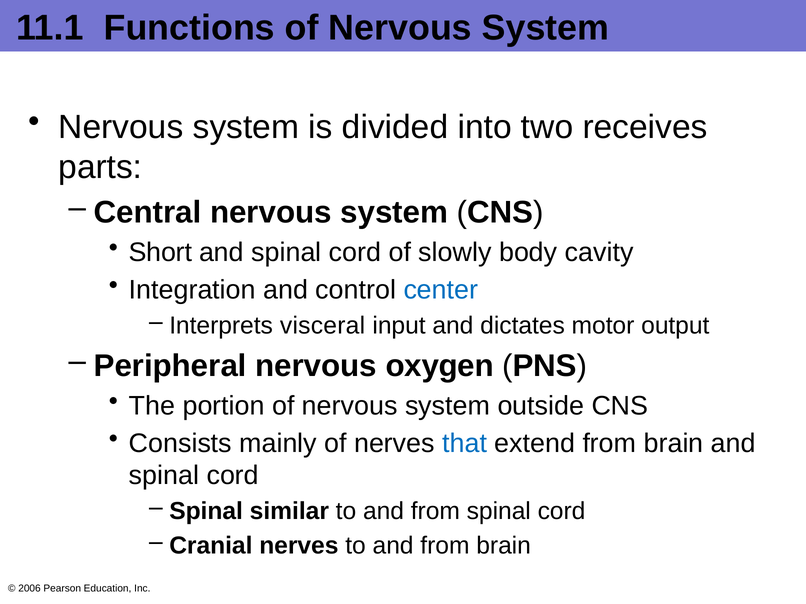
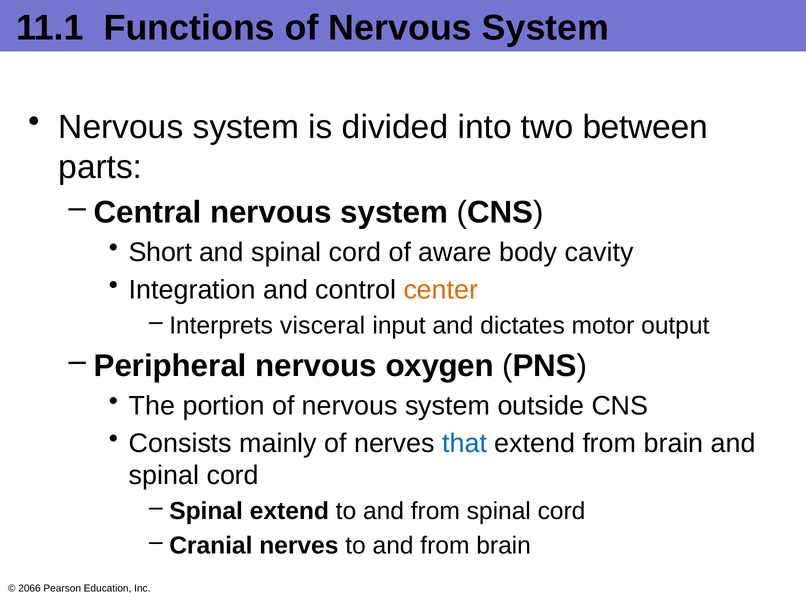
receives: receives -> between
slowly: slowly -> aware
center colour: blue -> orange
Spinal similar: similar -> extend
2006: 2006 -> 2066
